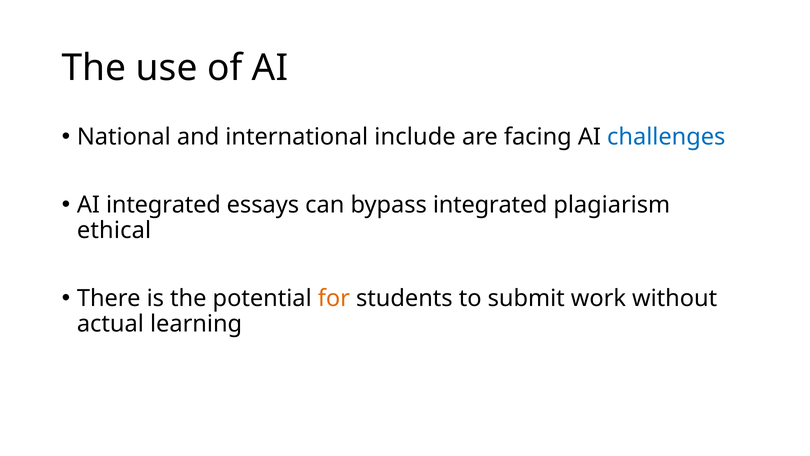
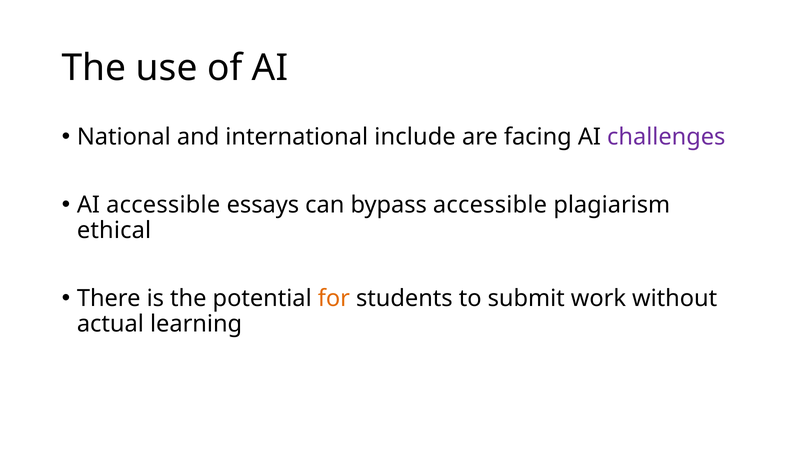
challenges colour: blue -> purple
AI integrated: integrated -> accessible
bypass integrated: integrated -> accessible
